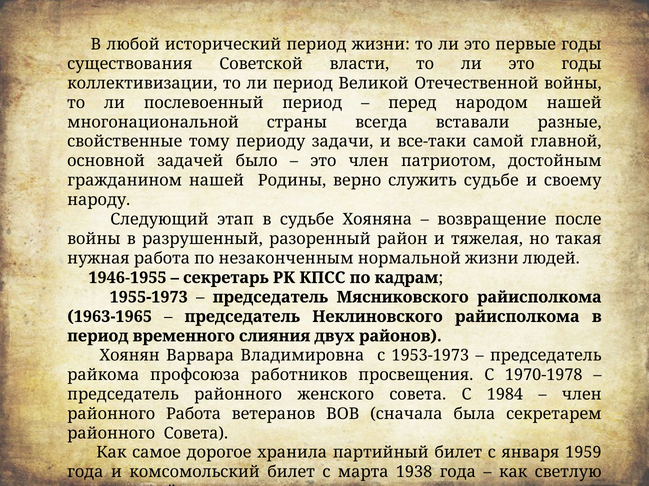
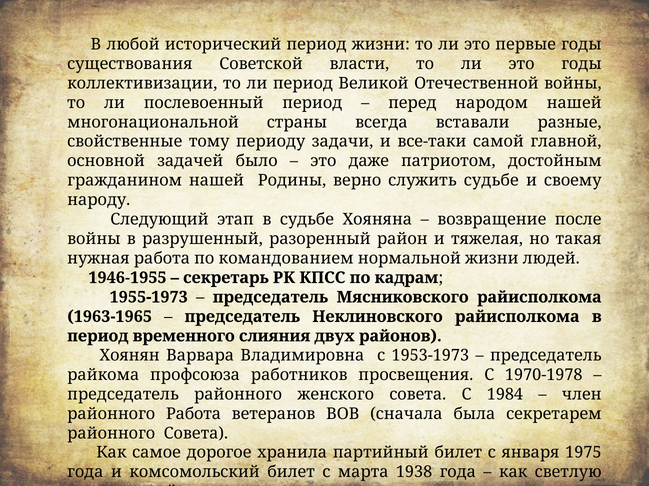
это член: член -> даже
незаконченным: незаконченным -> командованием
1959: 1959 -> 1975
